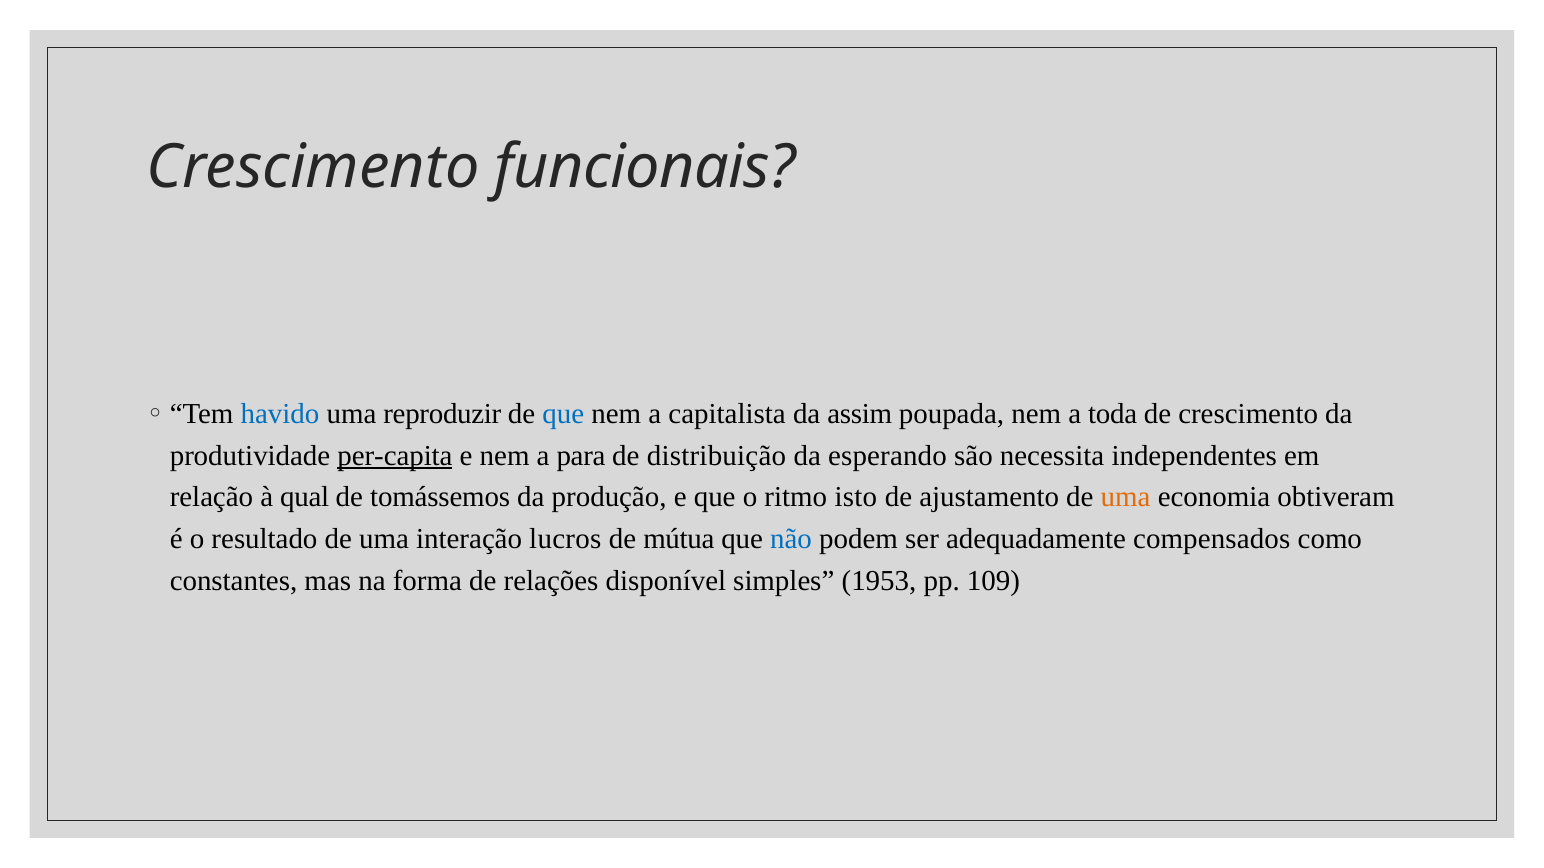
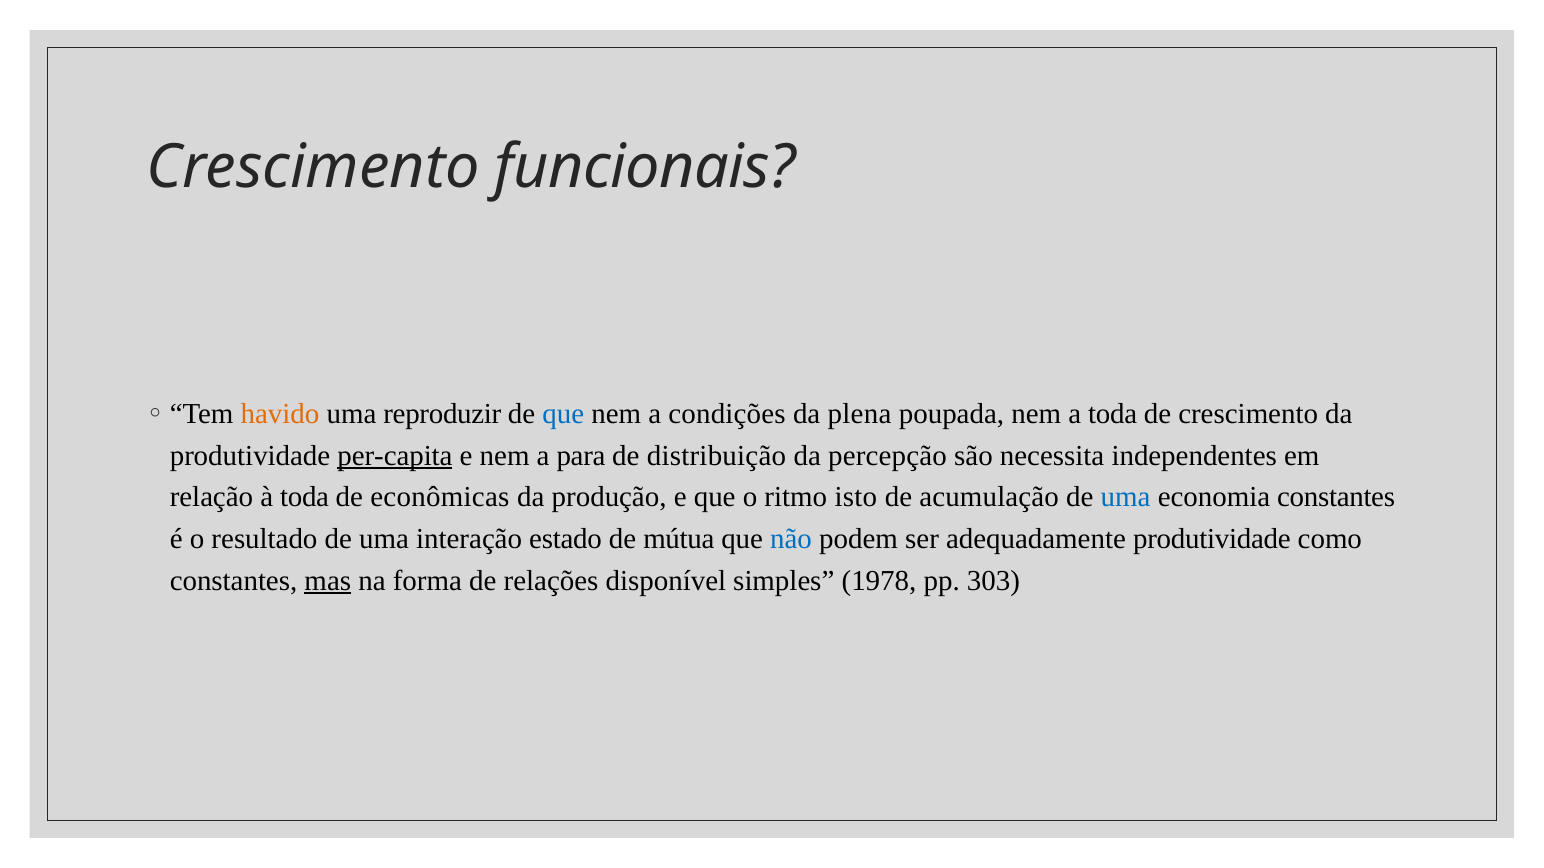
havido colour: blue -> orange
capitalista: capitalista -> condições
assim: assim -> plena
esperando: esperando -> percepção
à qual: qual -> toda
tomássemos: tomássemos -> econômicas
ajustamento: ajustamento -> acumulação
uma at (1126, 498) colour: orange -> blue
economia obtiveram: obtiveram -> constantes
lucros: lucros -> estado
adequadamente compensados: compensados -> produtividade
mas underline: none -> present
1953: 1953 -> 1978
109: 109 -> 303
